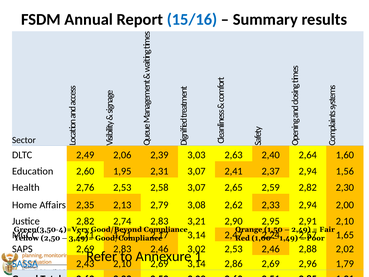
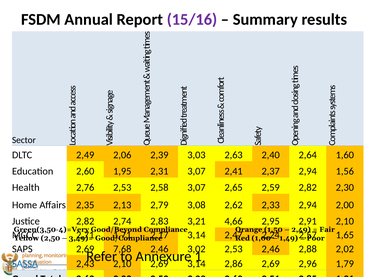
15/16 colour: blue -> purple
2,90: 2,90 -> 4,66
2,69 2,83: 2,83 -> 7,68
